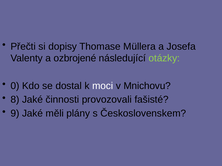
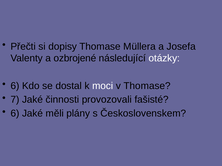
otázky colour: light green -> white
0 at (15, 86): 0 -> 6
v Mnichovu: Mnichovu -> Thomase
8: 8 -> 7
9 at (15, 114): 9 -> 6
